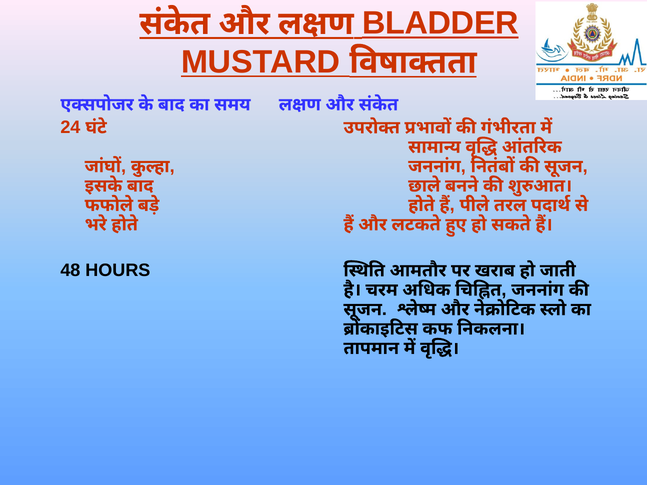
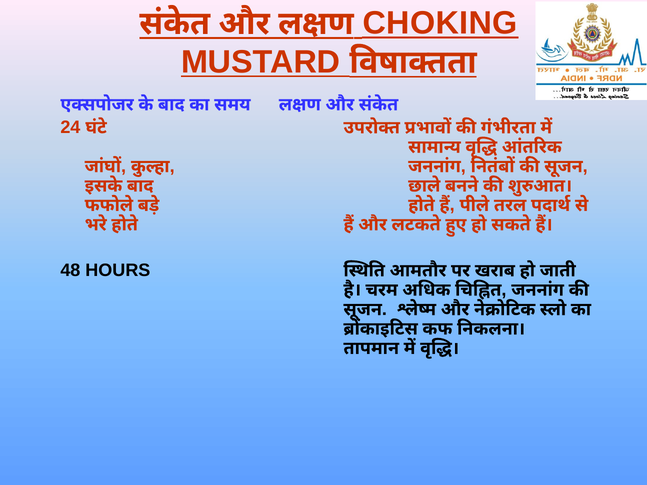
BLADDER: BLADDER -> CHOKING
